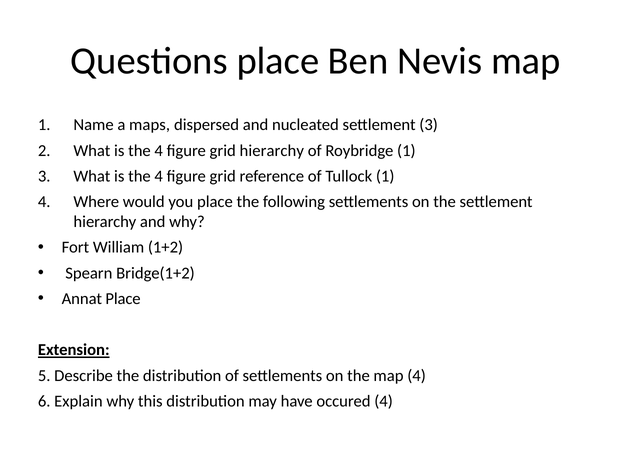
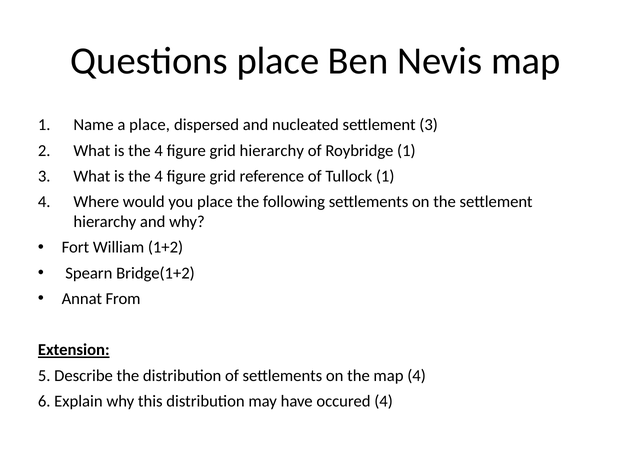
a maps: maps -> place
Annat Place: Place -> From
